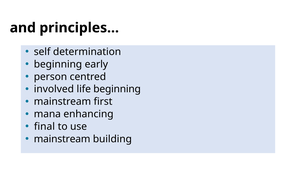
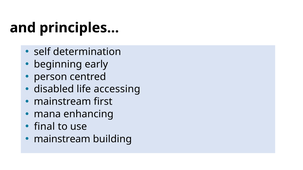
involved: involved -> disabled
life beginning: beginning -> accessing
